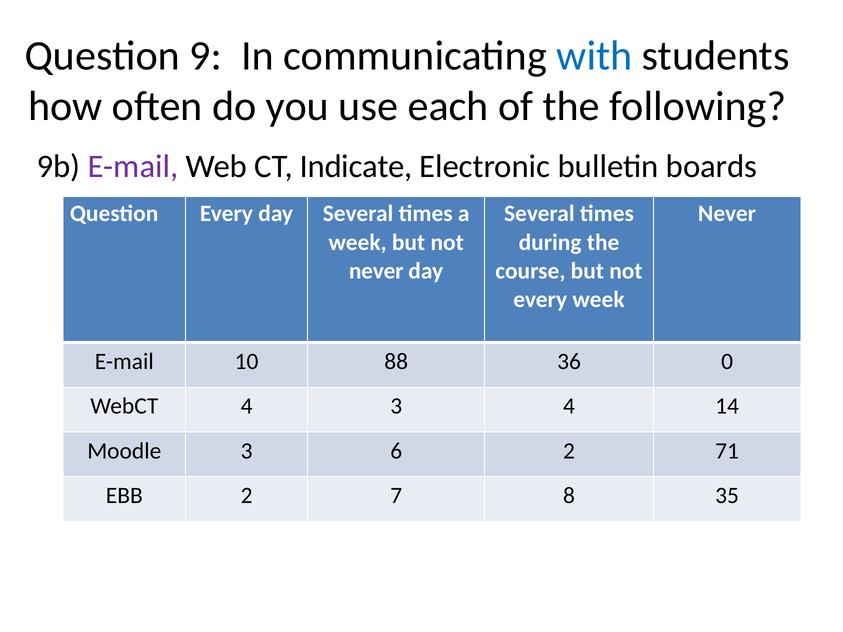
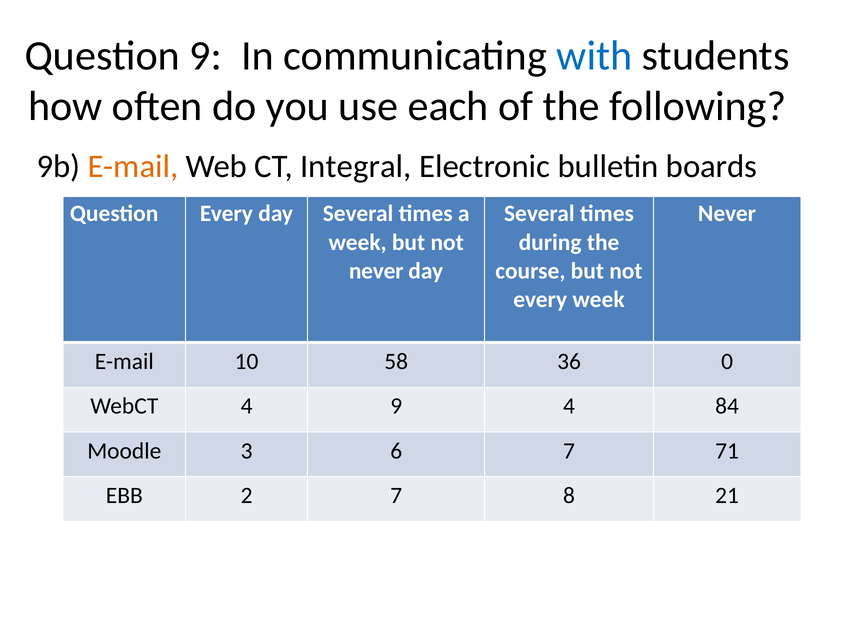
E-mail at (133, 167) colour: purple -> orange
Indicate: Indicate -> Integral
88: 88 -> 58
4 3: 3 -> 9
14: 14 -> 84
6 2: 2 -> 7
35: 35 -> 21
